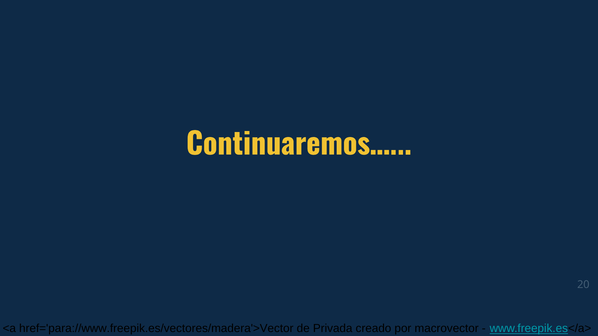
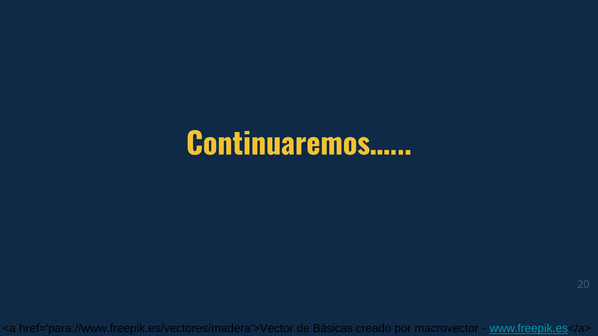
Privada: Privada -> Básicas
